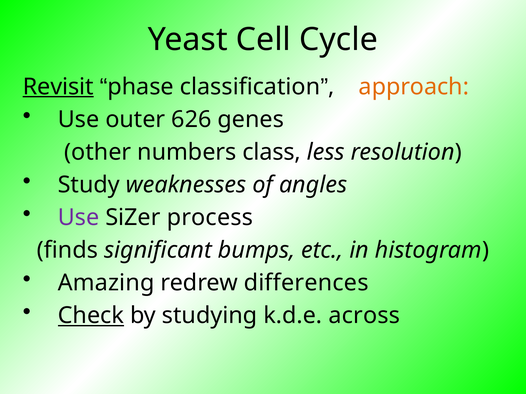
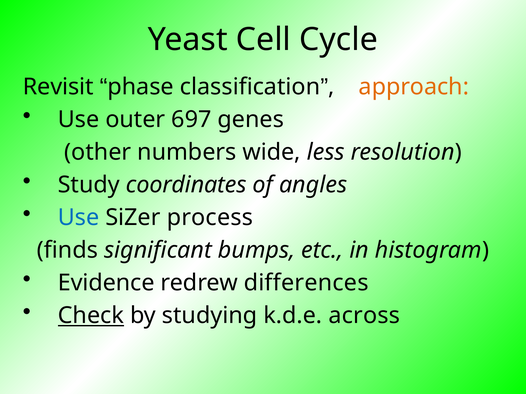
Revisit underline: present -> none
626: 626 -> 697
class: class -> wide
weaknesses: weaknesses -> coordinates
Use at (79, 218) colour: purple -> blue
Amazing: Amazing -> Evidence
